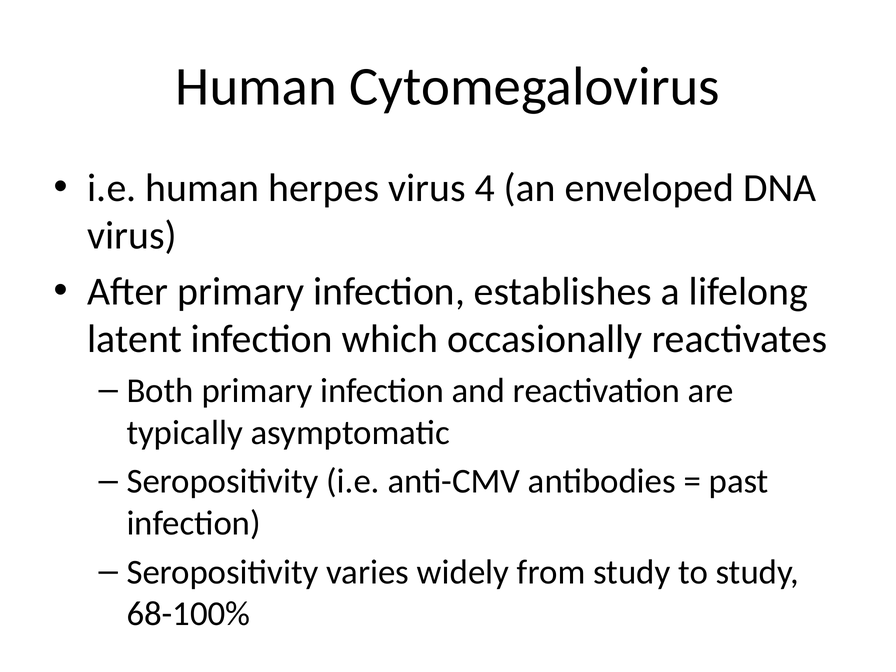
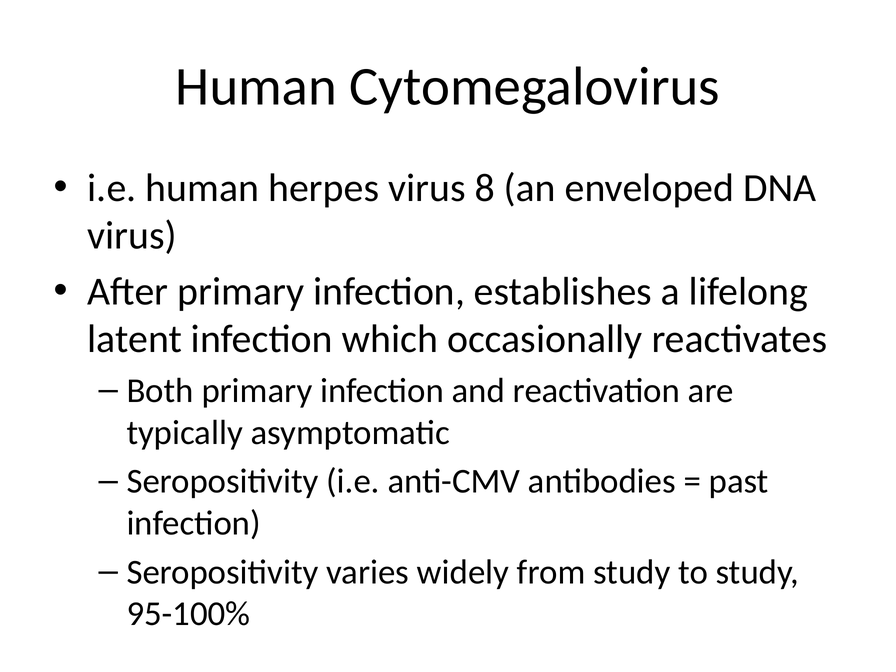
4: 4 -> 8
68-100%: 68-100% -> 95-100%
